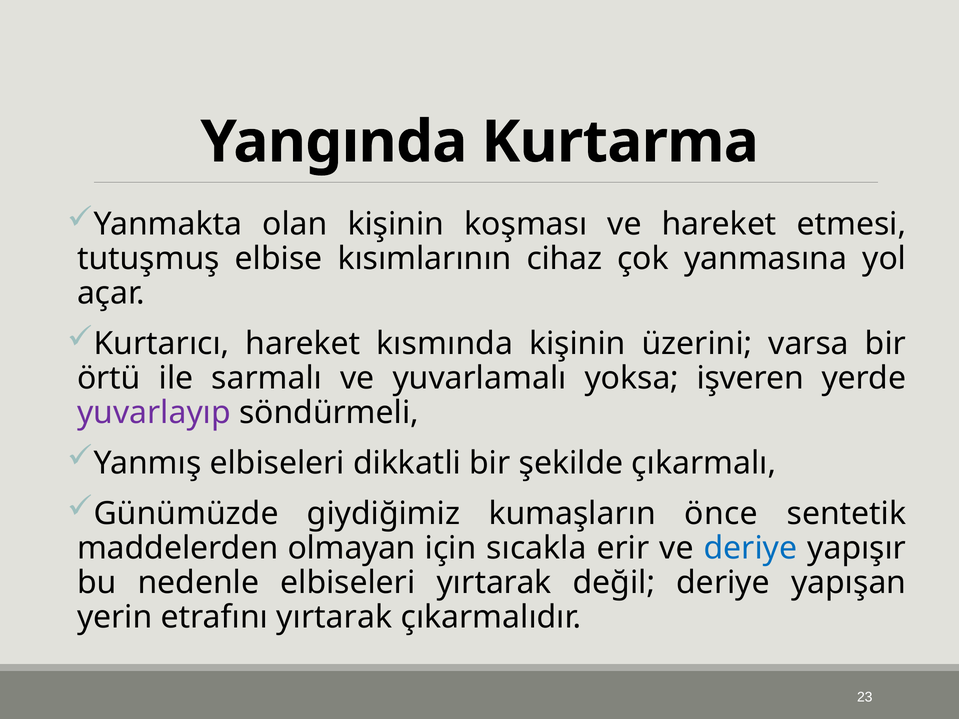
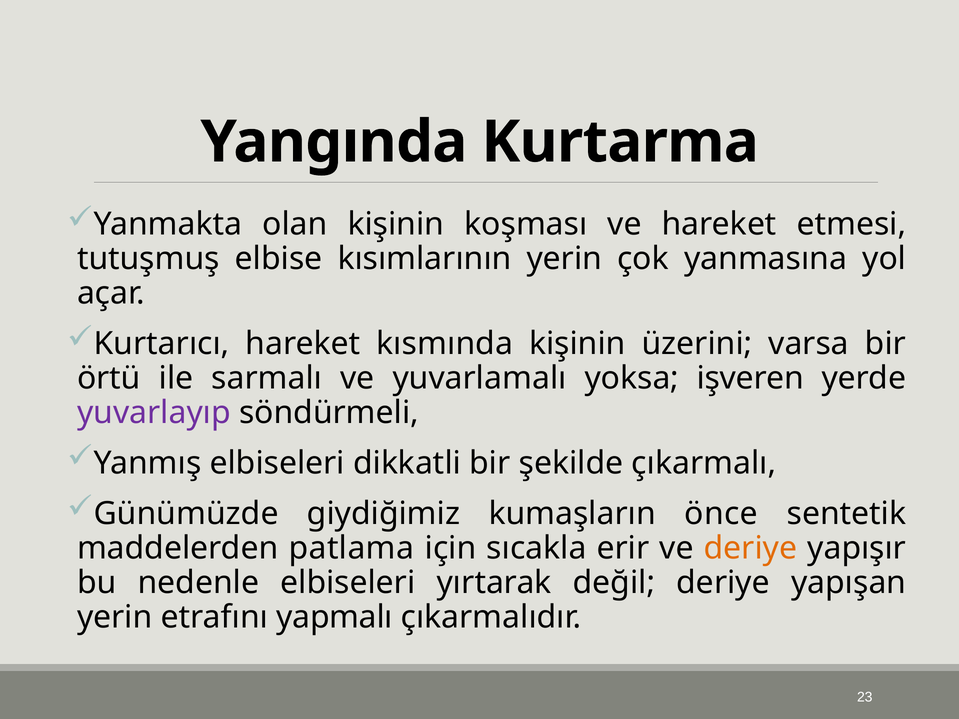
kısımlarının cihaz: cihaz -> yerin
olmayan: olmayan -> patlama
deriye at (750, 548) colour: blue -> orange
etrafını yırtarak: yırtarak -> yapmalı
